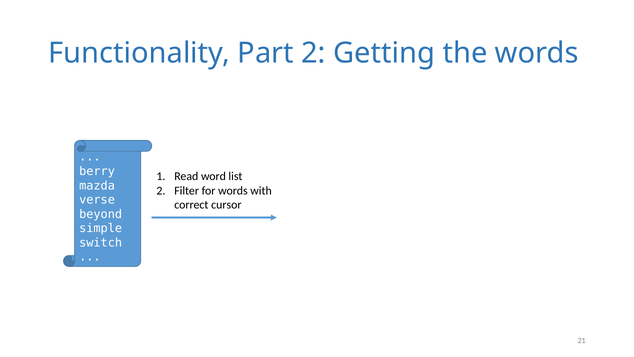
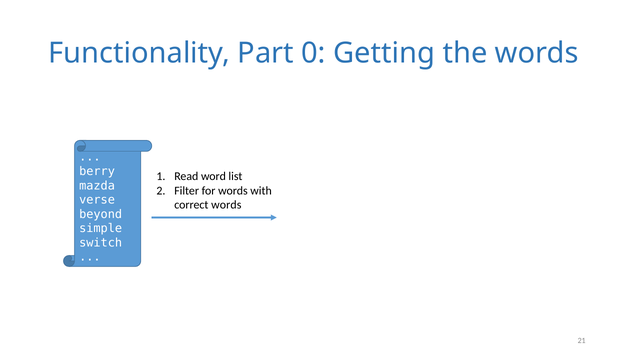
Part 2: 2 -> 0
correct cursor: cursor -> words
